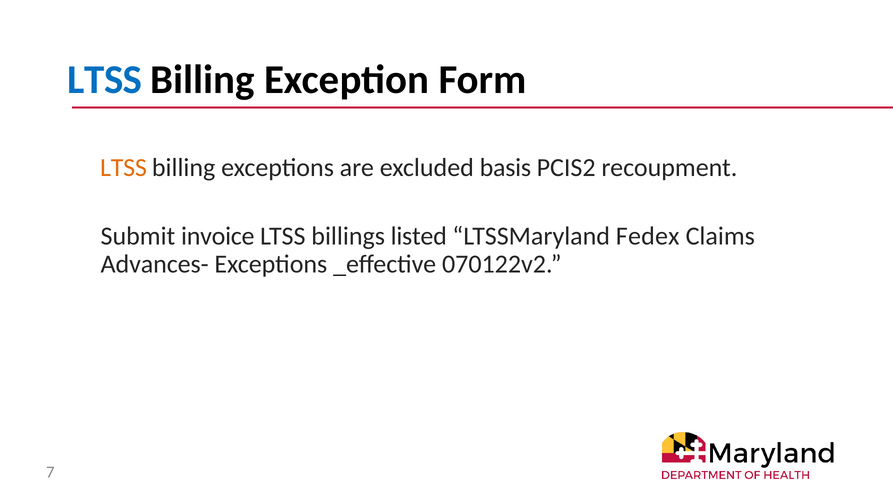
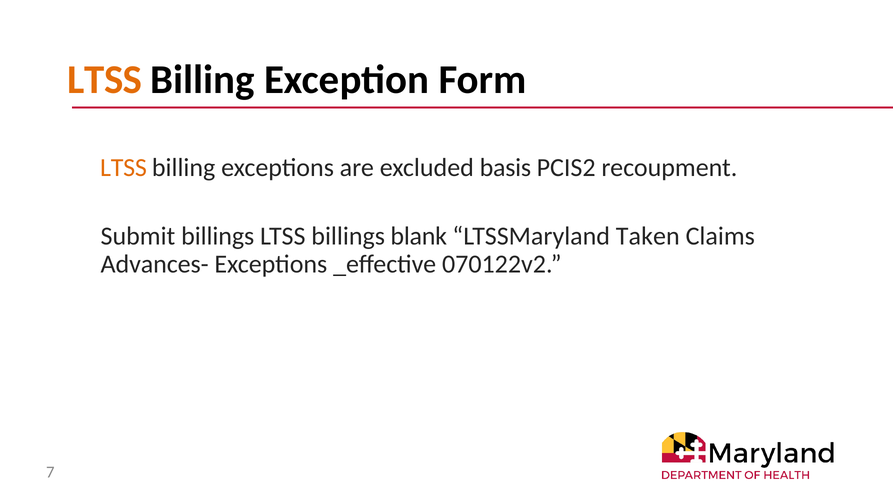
LTSS at (105, 80) colour: blue -> orange
Submit invoice: invoice -> billings
listed: listed -> blank
Fedex: Fedex -> Taken
